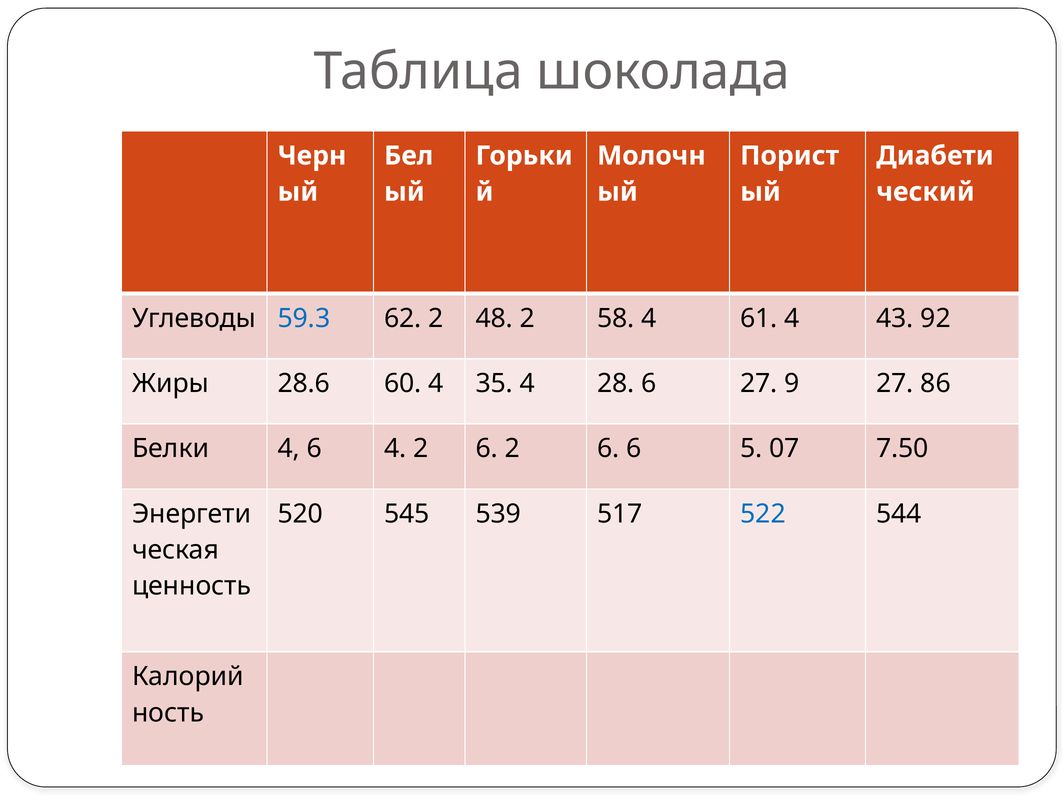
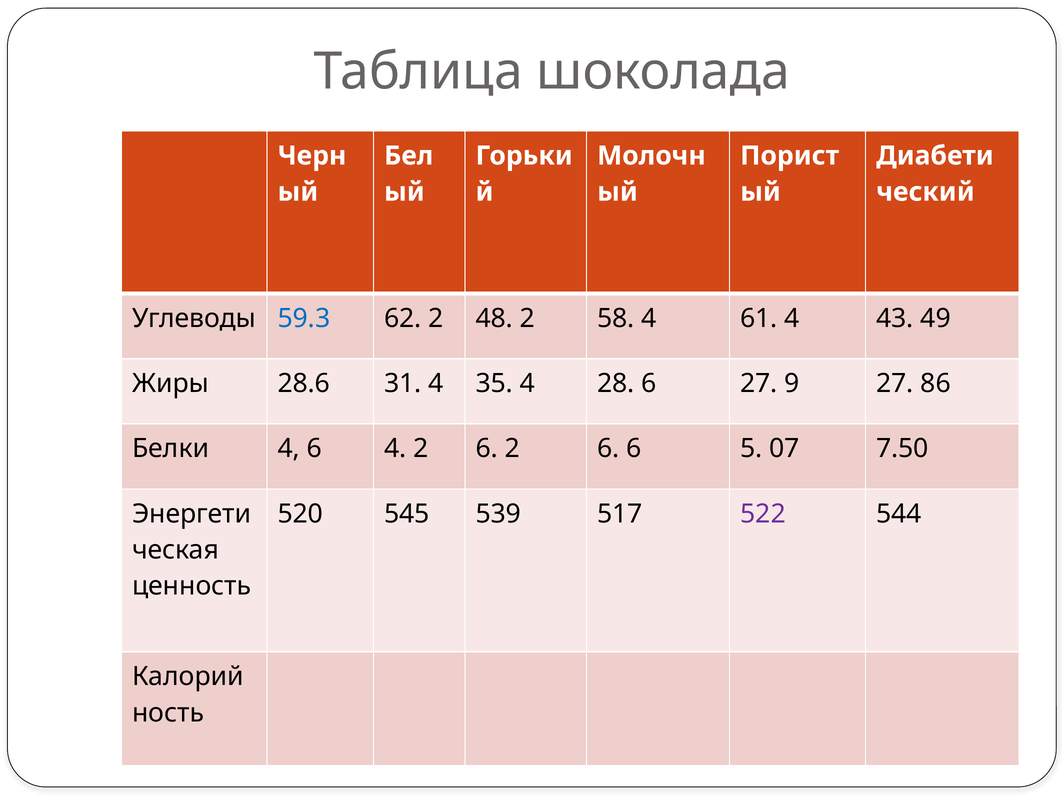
92: 92 -> 49
60: 60 -> 31
522 colour: blue -> purple
